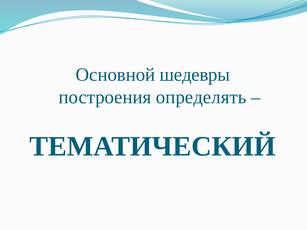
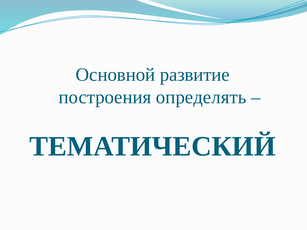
шедевры: шедевры -> развитие
